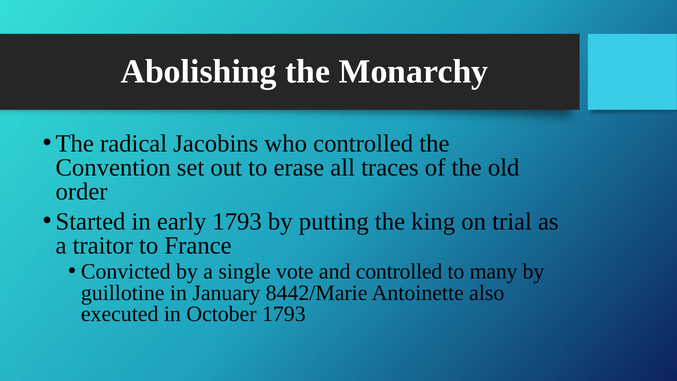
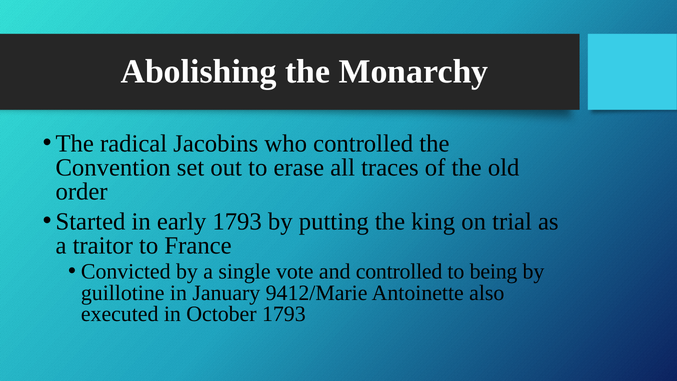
many: many -> being
8442/Marie: 8442/Marie -> 9412/Marie
